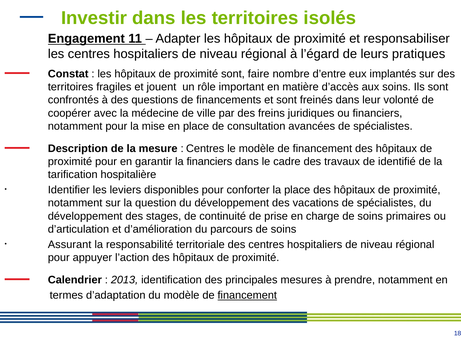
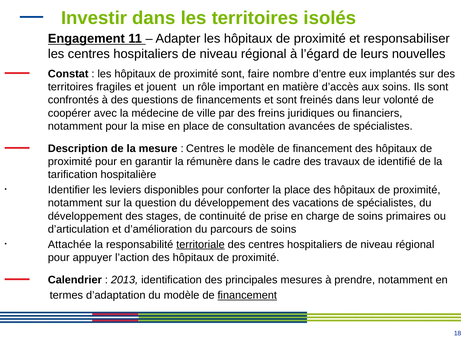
pratiques: pratiques -> nouvelles
la financiers: financiers -> rémunère
Assurant: Assurant -> Attachée
territoriale underline: none -> present
